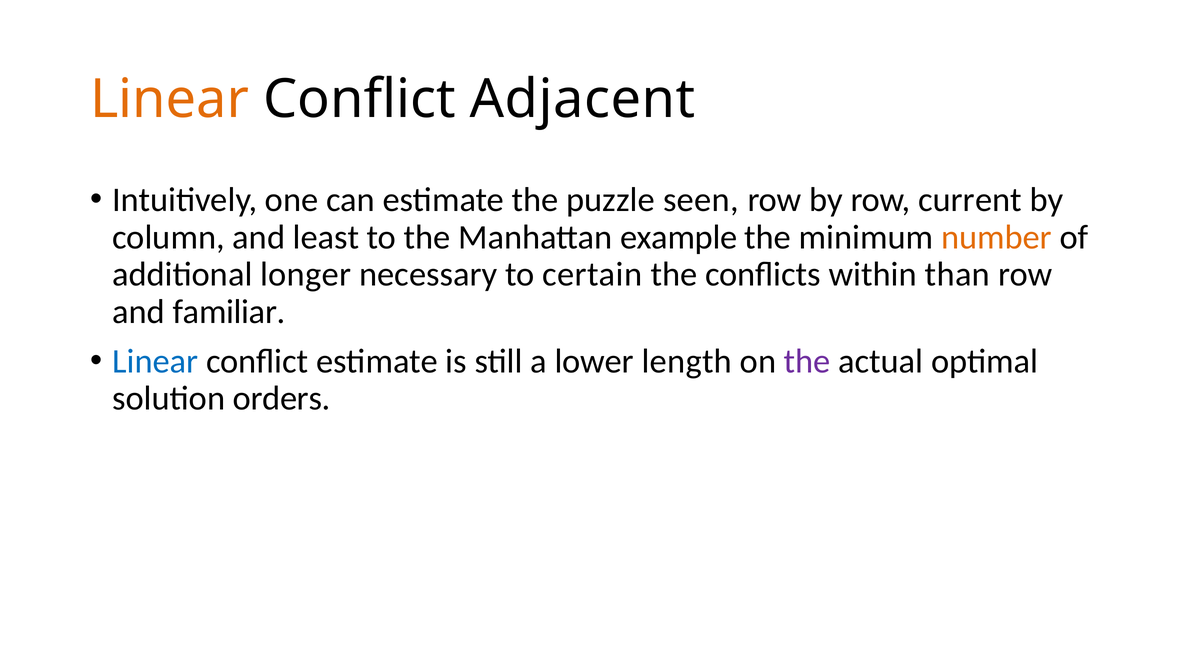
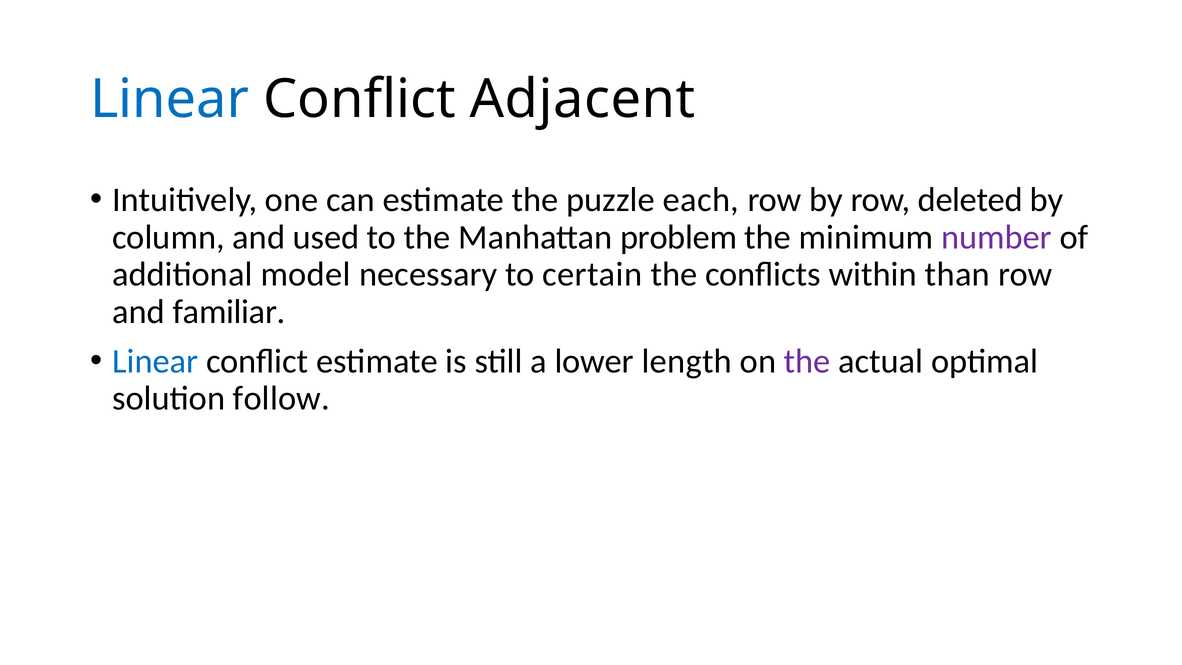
Linear at (170, 99) colour: orange -> blue
seen: seen -> each
current: current -> deleted
least: least -> used
example: example -> problem
number colour: orange -> purple
longer: longer -> model
orders: orders -> follow
